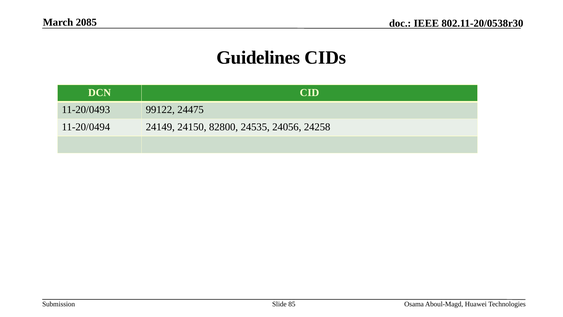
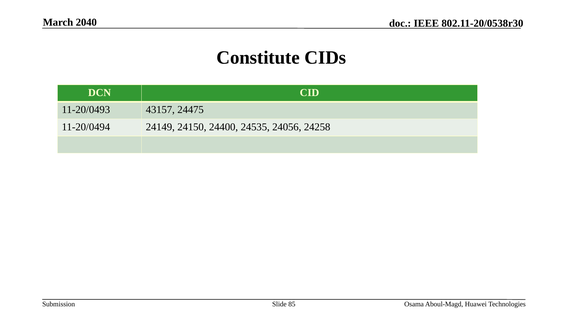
2085: 2085 -> 2040
Guidelines: Guidelines -> Constitute
99122: 99122 -> 43157
82800: 82800 -> 24400
